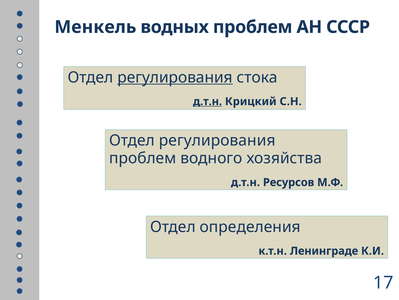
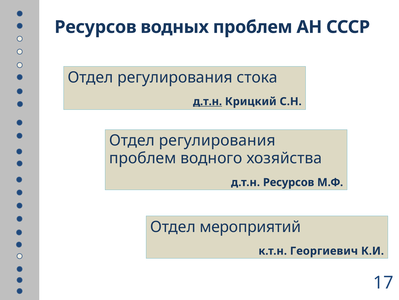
Менкель at (95, 27): Менкель -> Ресурсов
регулирования at (175, 77) underline: present -> none
определения: определения -> мероприятий
Ленинграде: Ленинграде -> Георгиевич
